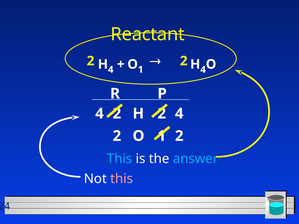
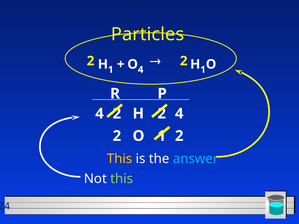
Reactant: Reactant -> Particles
4 at (111, 70): 4 -> 1
O 1: 1 -> 4
4 at (203, 70): 4 -> 1
This at (120, 159) colour: light blue -> yellow
this at (122, 179) colour: pink -> light green
